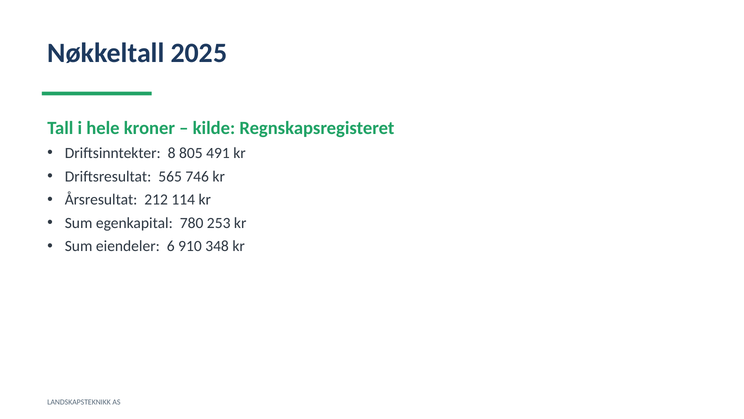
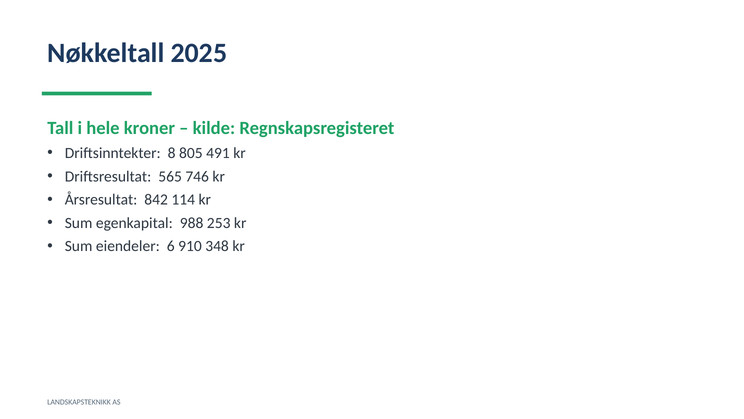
212: 212 -> 842
780: 780 -> 988
